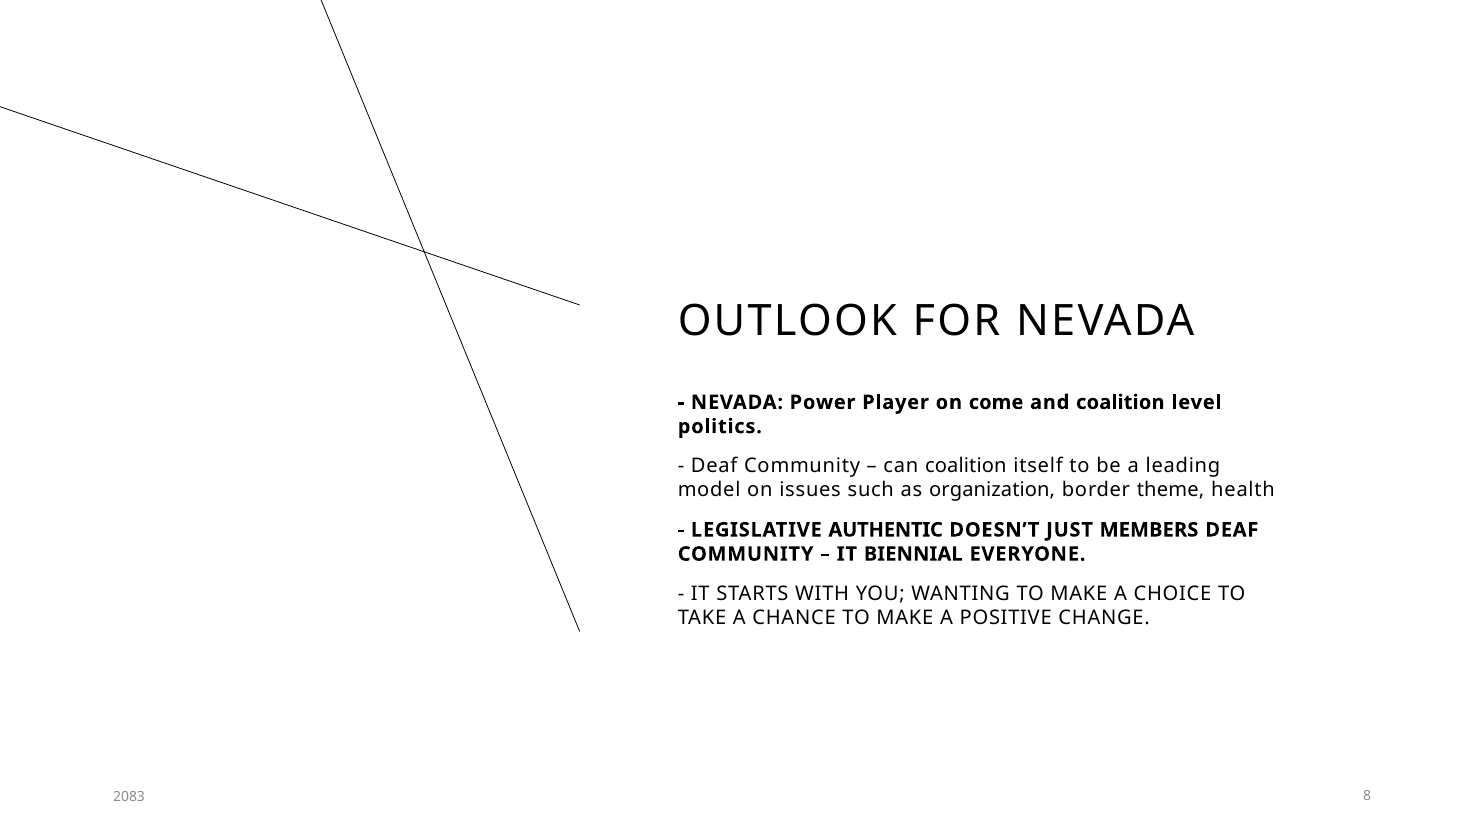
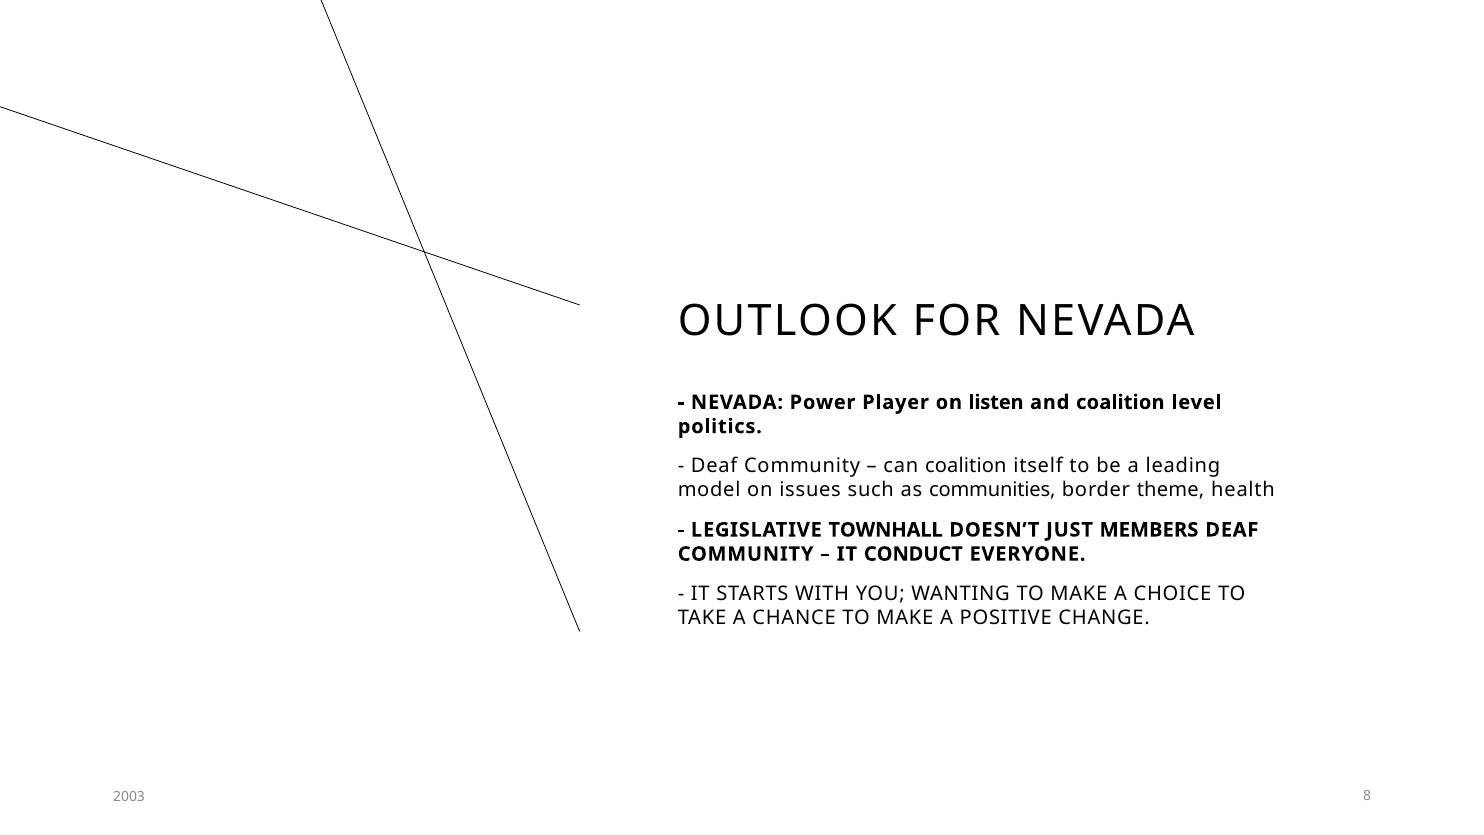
come: come -> listen
organization: organization -> communities
AUTHENTIC: AUTHENTIC -> TOWNHALL
BIENNIAL: BIENNIAL -> CONDUCT
2083: 2083 -> 2003
